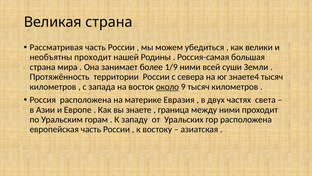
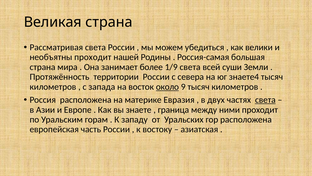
Рассматривая часть: часть -> света
1/9 ними: ними -> света
света at (265, 100) underline: none -> present
